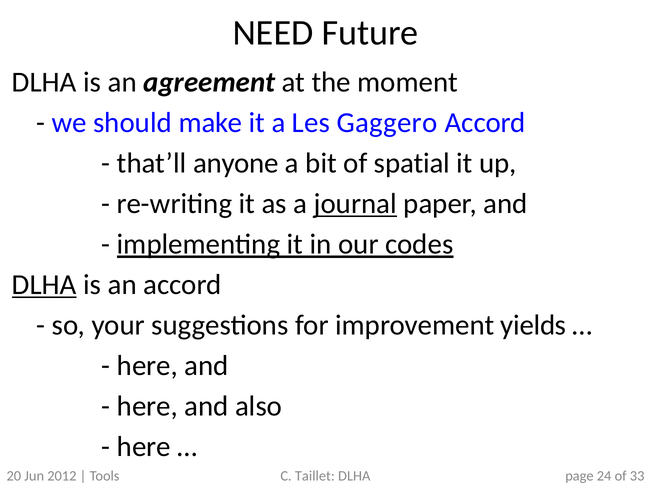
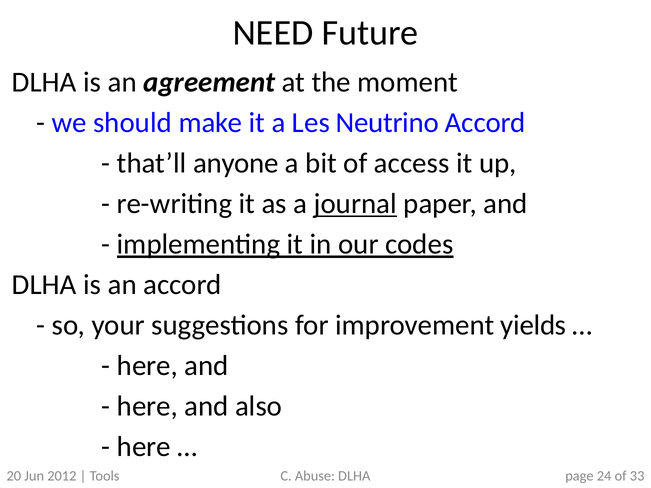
Gaggero: Gaggero -> Neutrino
spatial: spatial -> access
DLHA at (44, 285) underline: present -> none
Taillet: Taillet -> Abuse
